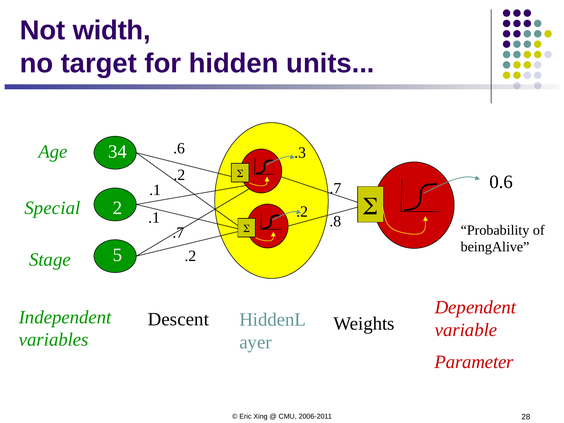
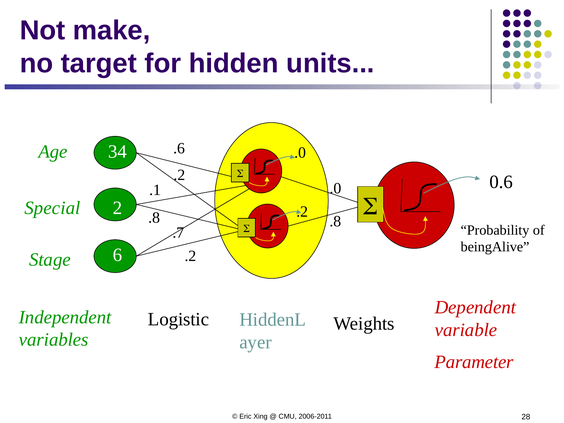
width: width -> make
.3 at (300, 153): .3 -> .0
.7 at (335, 188): .7 -> .0
.1 at (154, 218): .1 -> .8
5: 5 -> 6
Descent: Descent -> Logistic
